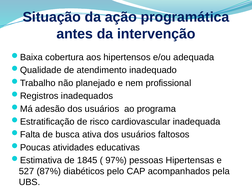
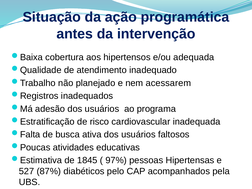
profissional: profissional -> acessarem
